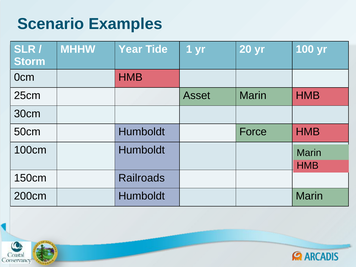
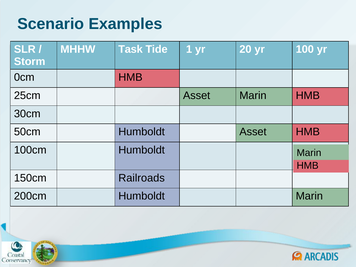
Year: Year -> Task
Humboldt Force: Force -> Asset
